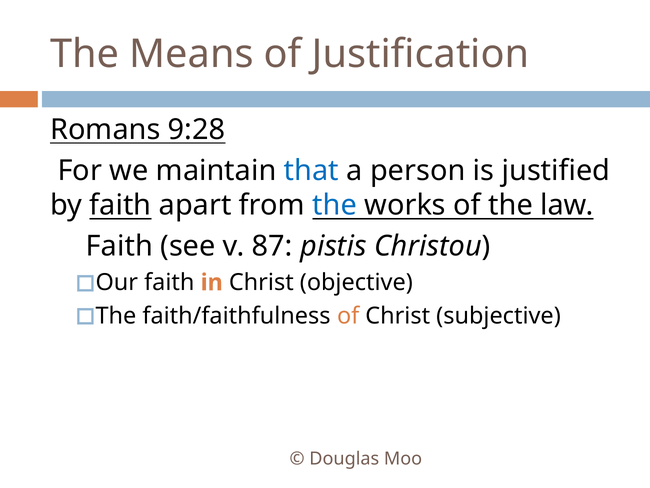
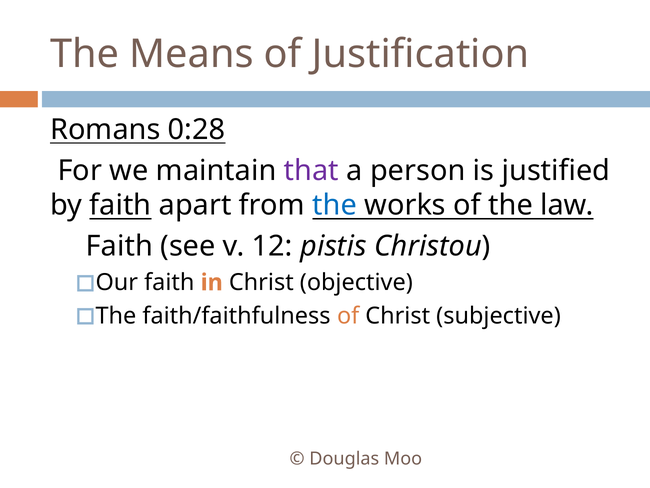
9:28: 9:28 -> 0:28
that colour: blue -> purple
87: 87 -> 12
